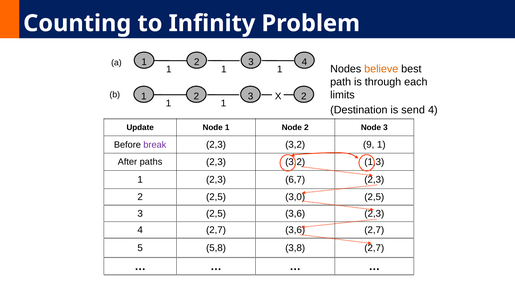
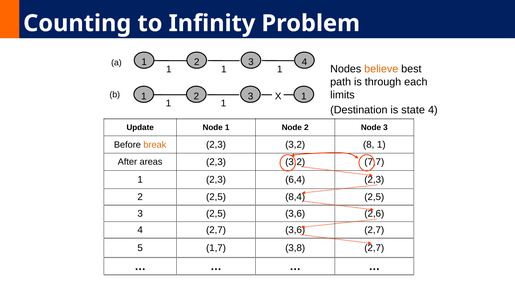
2 2: 2 -> 1
send: send -> state
break colour: purple -> orange
9: 9 -> 8
paths: paths -> areas
1,3: 1,3 -> 7,7
6,7: 6,7 -> 6,4
3,0: 3,0 -> 8,4
3,6 2,3: 2,3 -> 2,6
5,8: 5,8 -> 1,7
